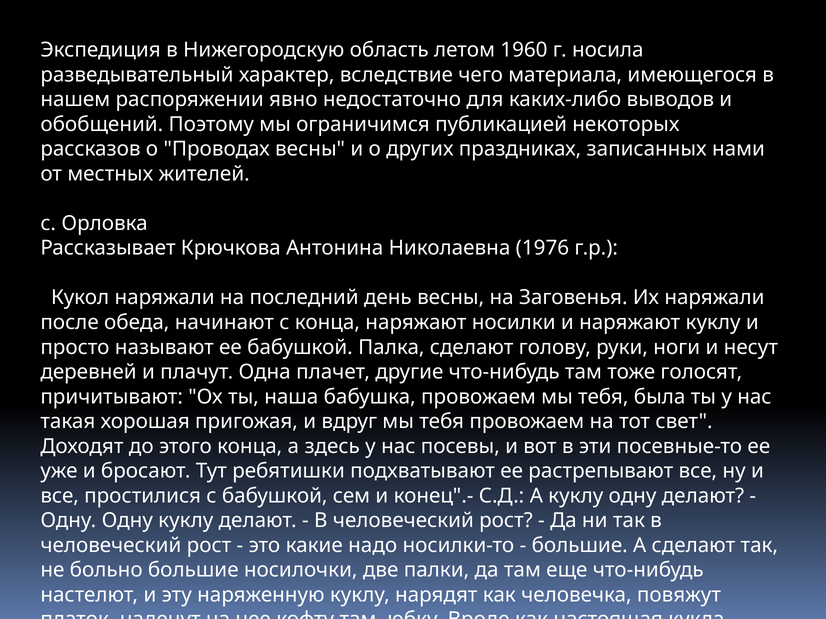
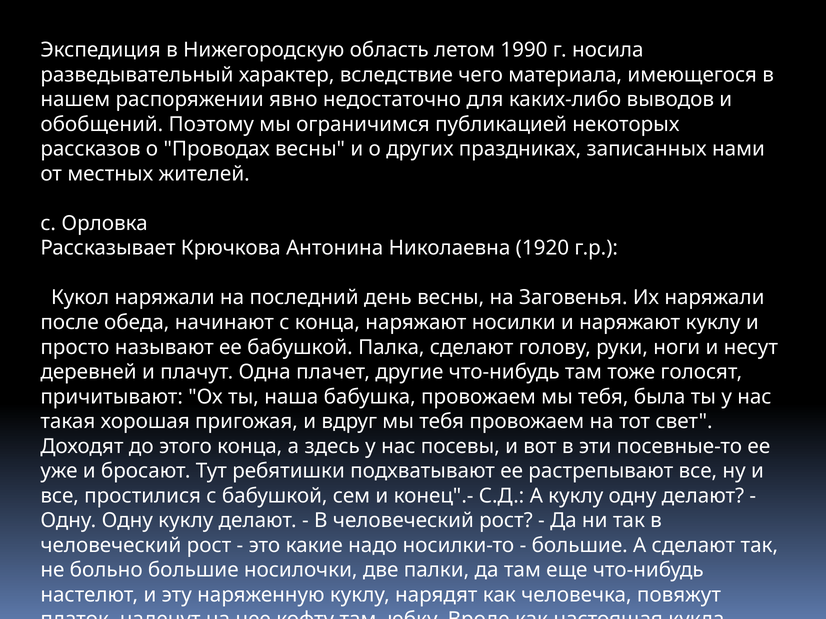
1960: 1960 -> 1990
1976: 1976 -> 1920
